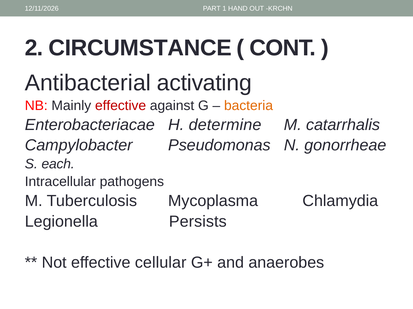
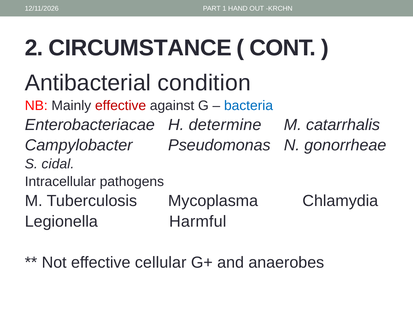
activating: activating -> condition
bacteria colour: orange -> blue
each: each -> cidal
Persists: Persists -> Harmful
